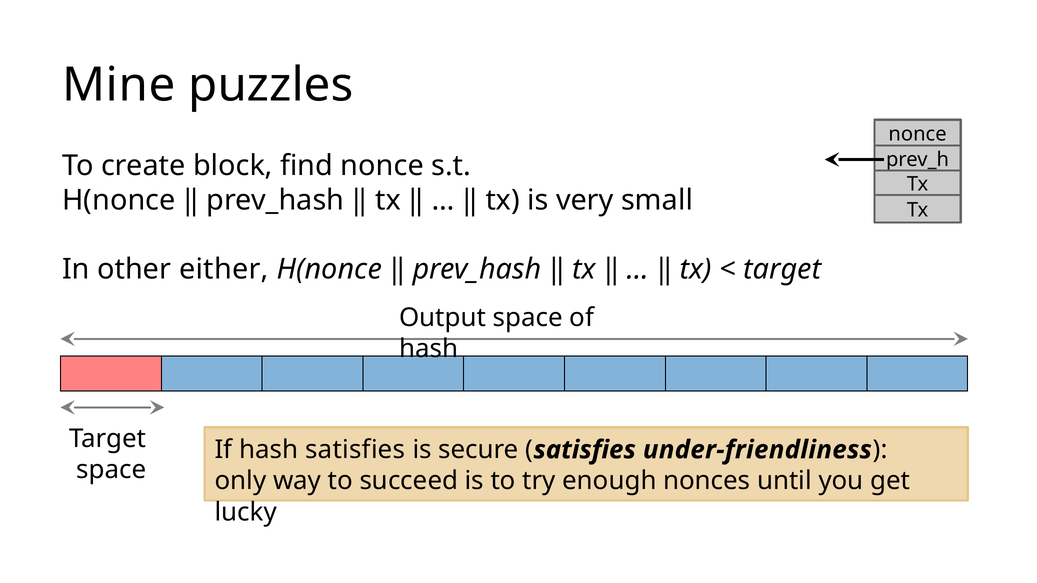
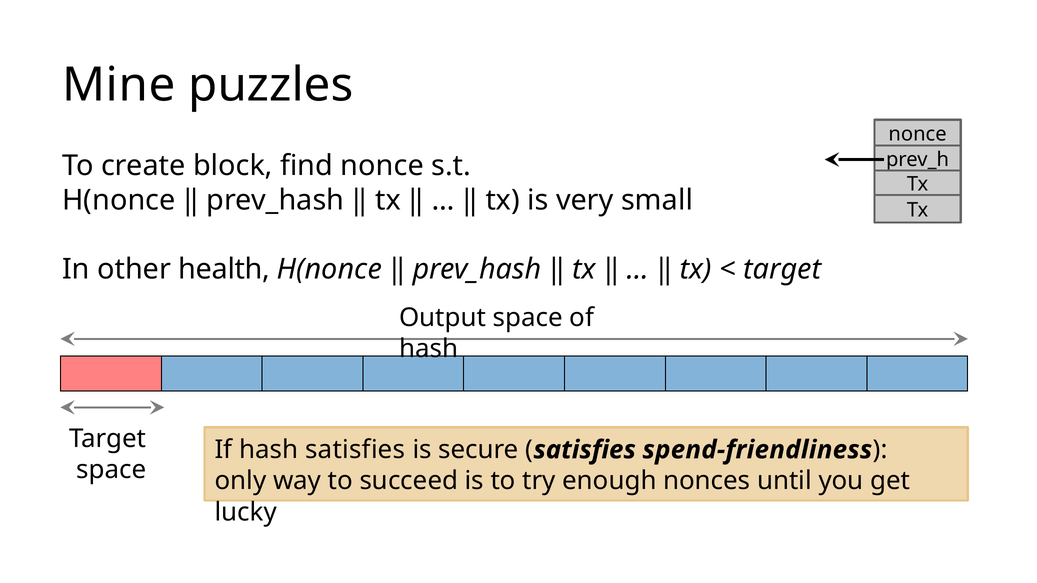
either: either -> health
under-friendliness: under-friendliness -> spend-friendliness
